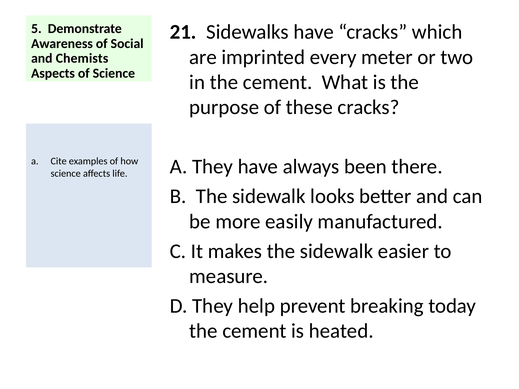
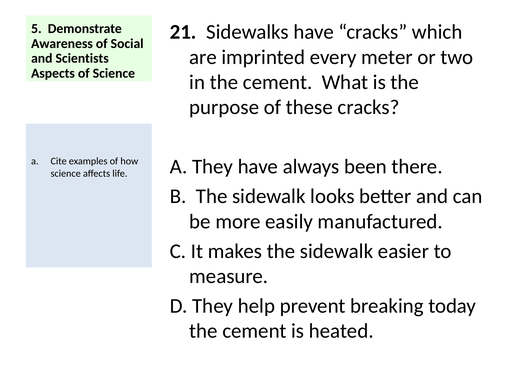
Chemists: Chemists -> Scientists
